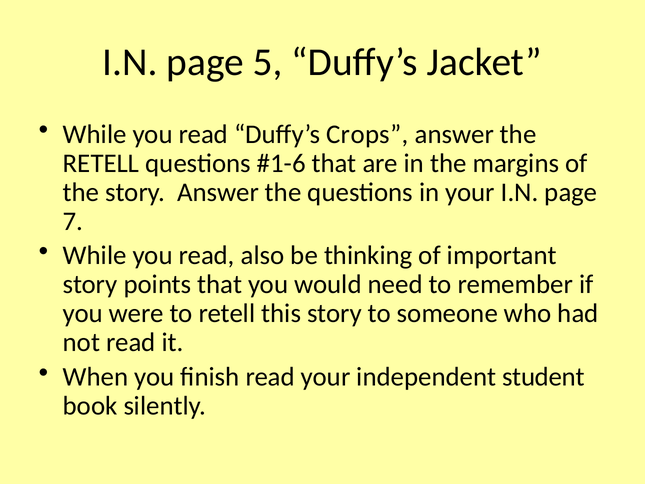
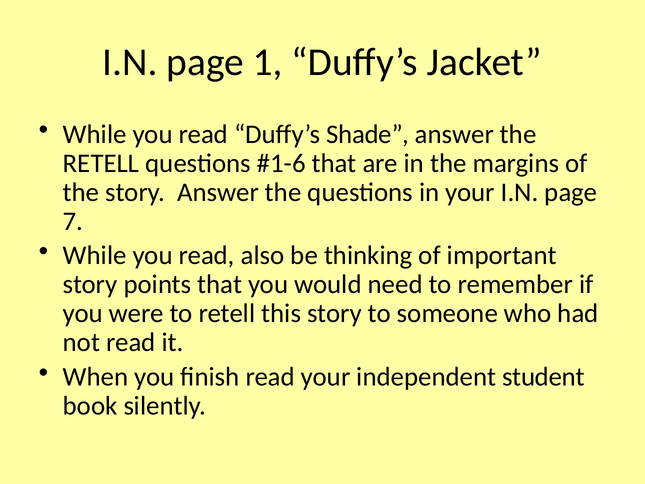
5: 5 -> 1
Crops: Crops -> Shade
